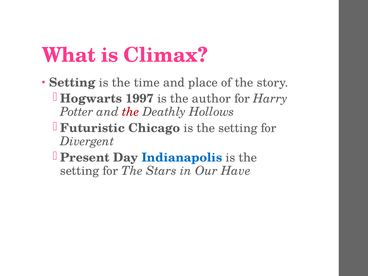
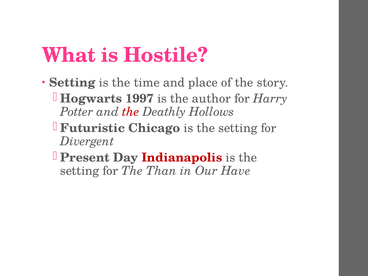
Climax: Climax -> Hostile
Indianapolis colour: blue -> red
Stars: Stars -> Than
